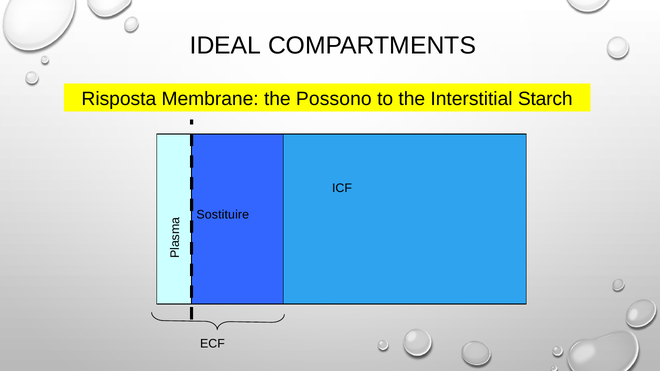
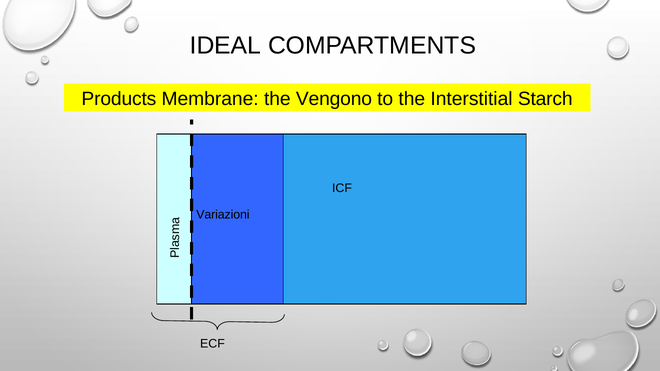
Risposta: Risposta -> Products
Possono: Possono -> Vengono
Sostituire: Sostituire -> Variazioni
